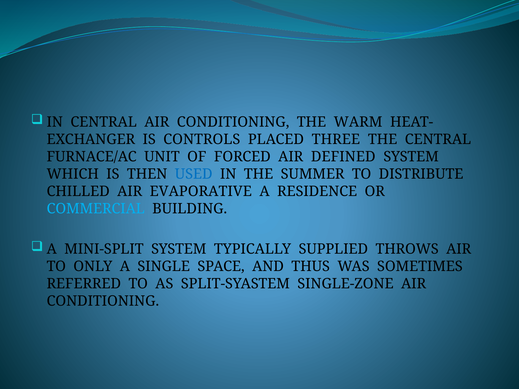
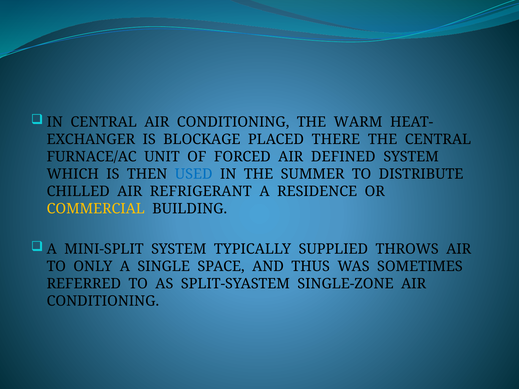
CONTROLS: CONTROLS -> BLOCKAGE
THREE: THREE -> THERE
EVAPORATIVE: EVAPORATIVE -> REFRIGERANT
COMMERCIAL colour: light blue -> yellow
